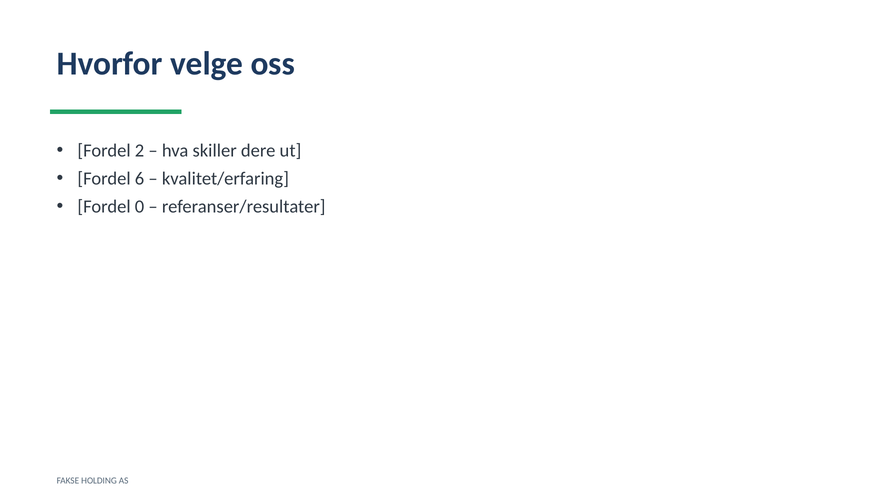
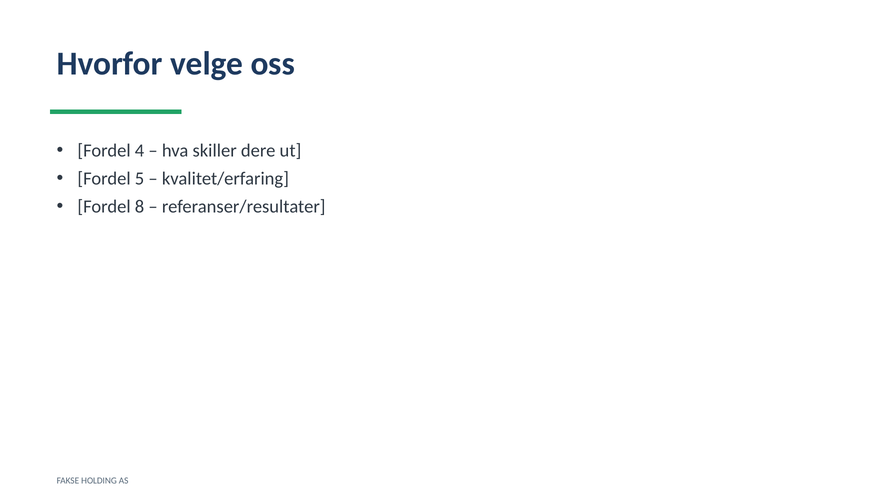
2: 2 -> 4
6: 6 -> 5
0: 0 -> 8
